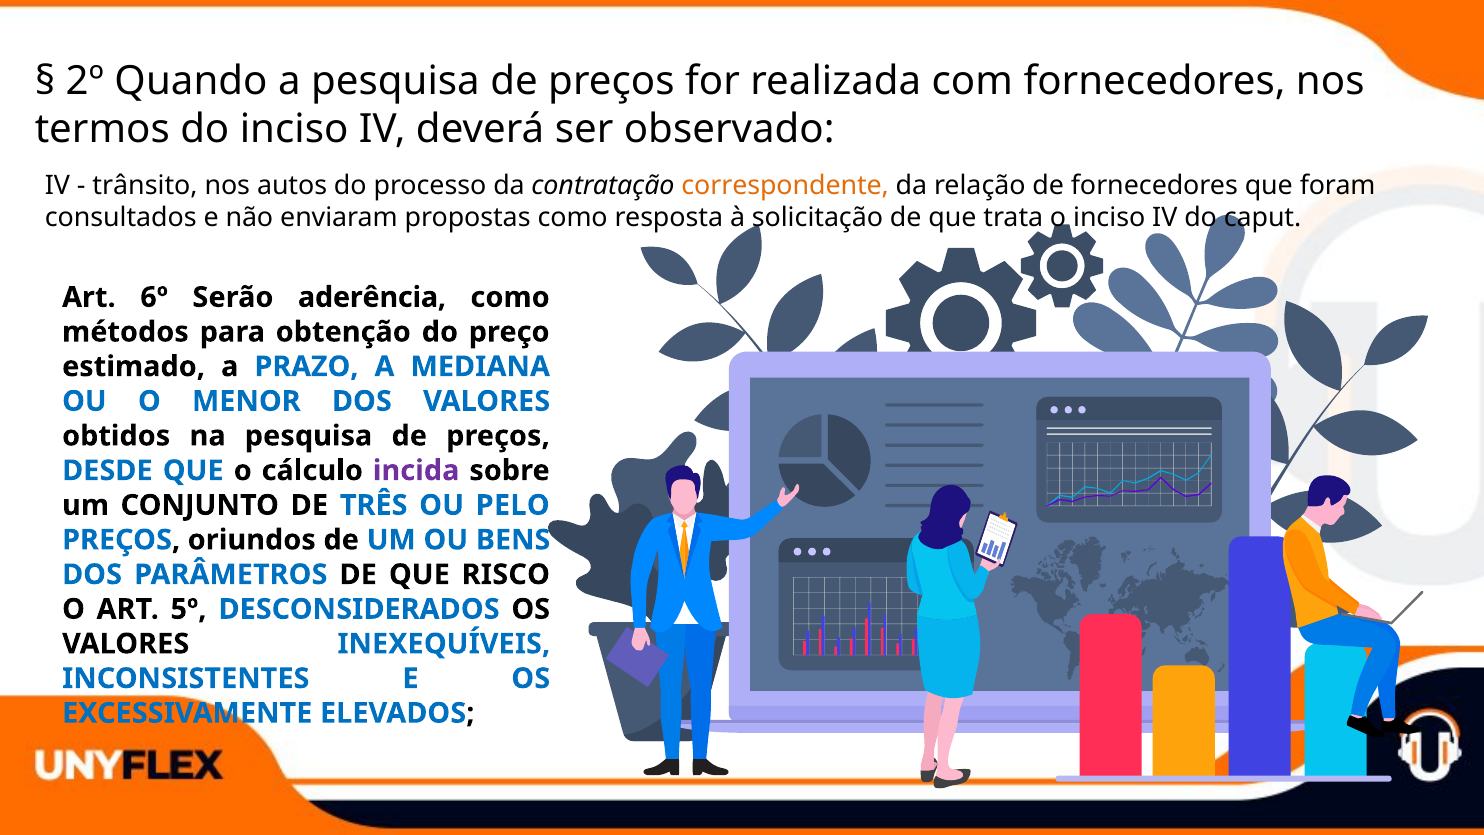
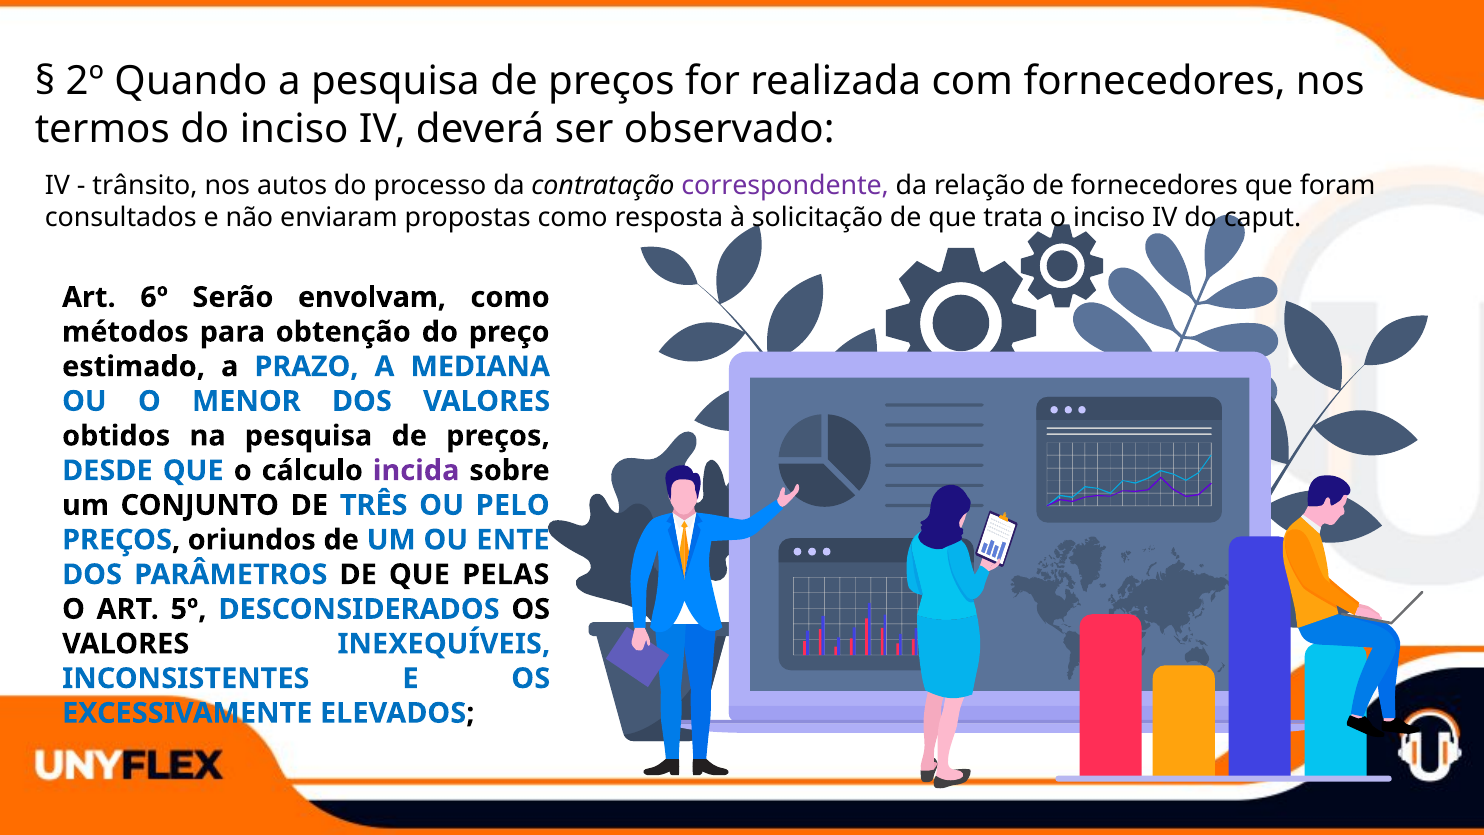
correspondente colour: orange -> purple
aderência: aderência -> envolvam
BENS: BENS -> ENTE
RISCO: RISCO -> PELAS
